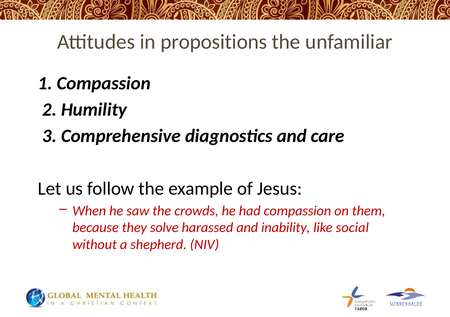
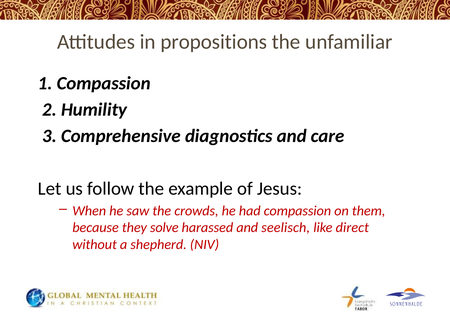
inability: inability -> seelisch
social: social -> direct
